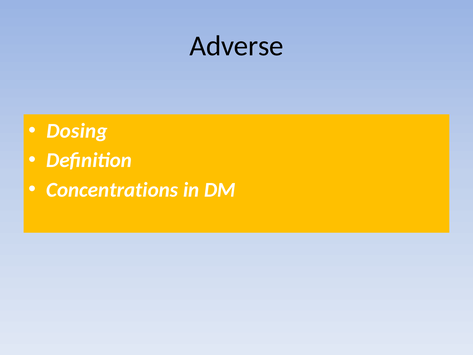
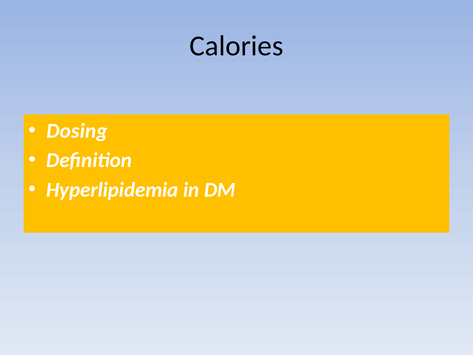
Adverse: Adverse -> Calories
Concentrations: Concentrations -> Hyperlipidemia
